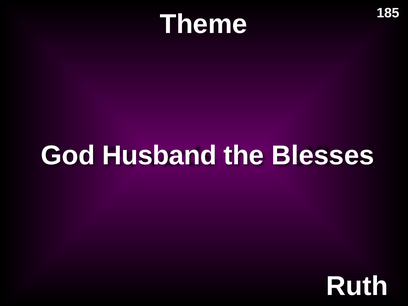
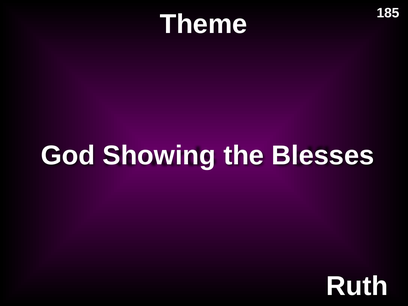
Husband: Husband -> Showing
